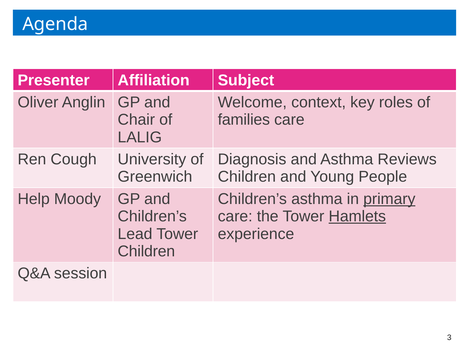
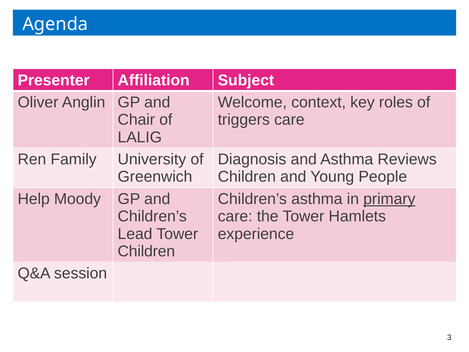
families: families -> triggers
Cough: Cough -> Family
Hamlets underline: present -> none
